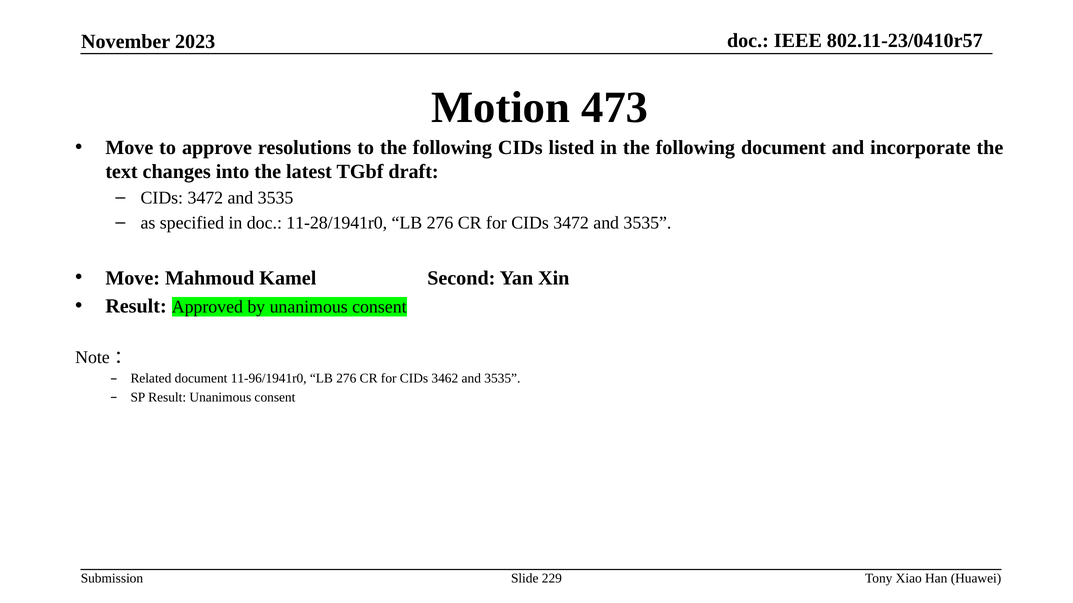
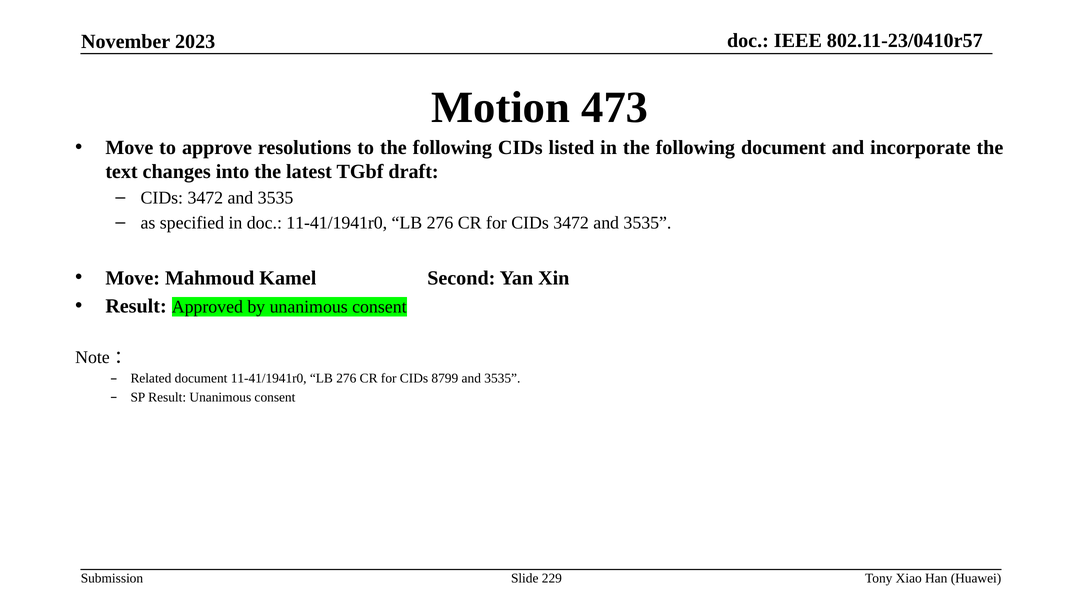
doc 11-28/1941r0: 11-28/1941r0 -> 11-41/1941r0
document 11-96/1941r0: 11-96/1941r0 -> 11-41/1941r0
3462: 3462 -> 8799
